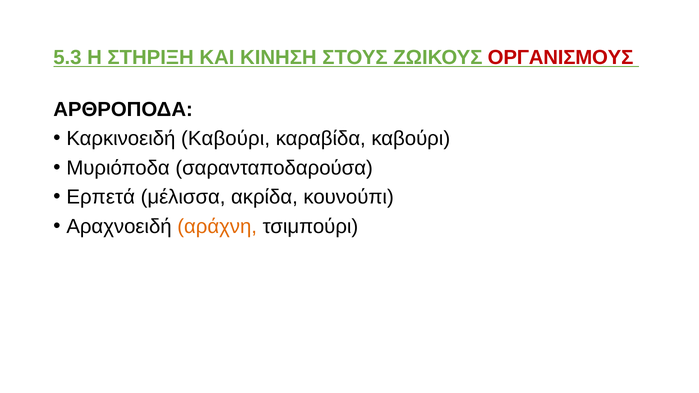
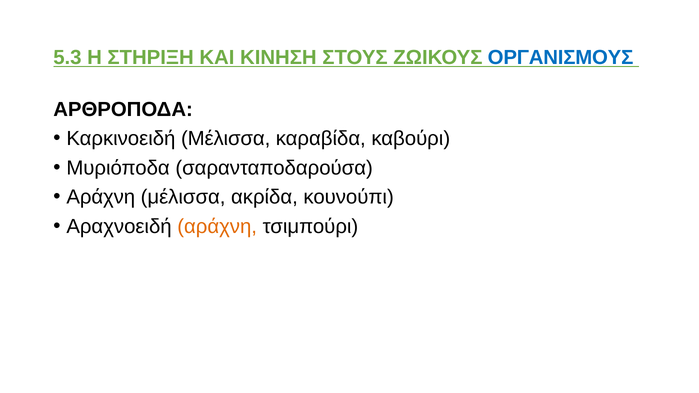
ΟΡΓΑΝΙΣΜΟΥΣ colour: red -> blue
Καρκινοειδή Καβούρι: Καβούρι -> Μέλισσα
Ερπετά at (101, 197): Ερπετά -> Αράχνη
